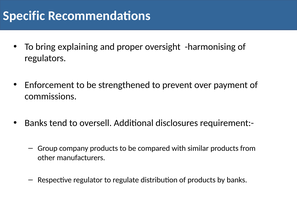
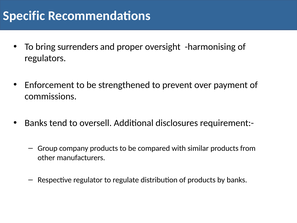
explaining: explaining -> surrenders
